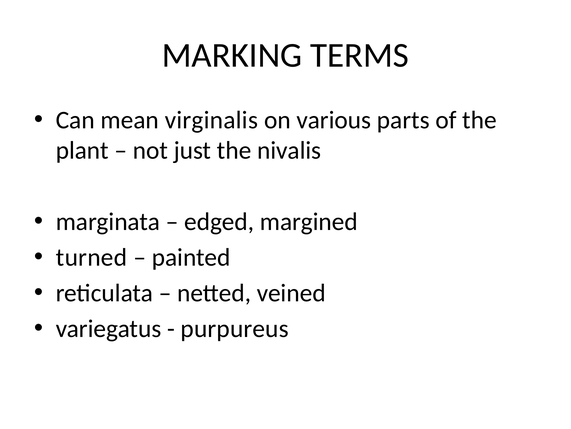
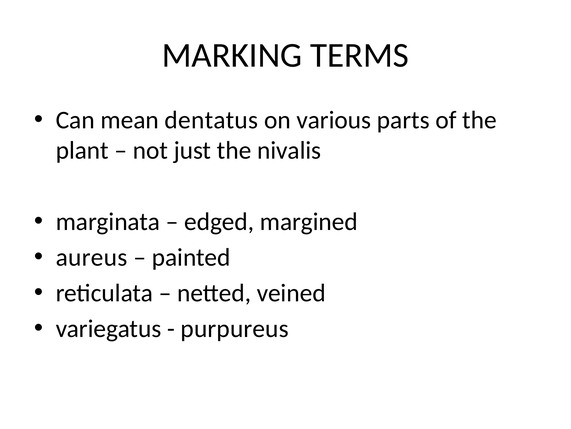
virginalis: virginalis -> dentatus
turned: turned -> aureus
